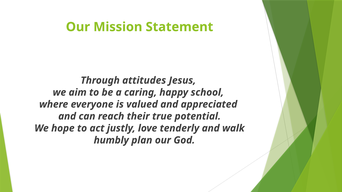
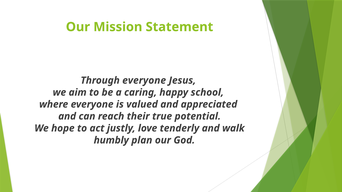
Through attitudes: attitudes -> everyone
